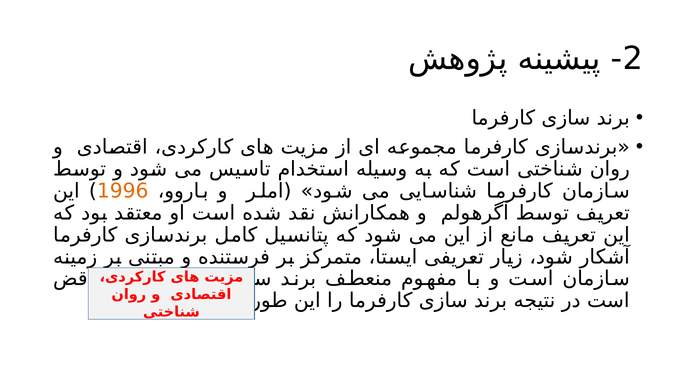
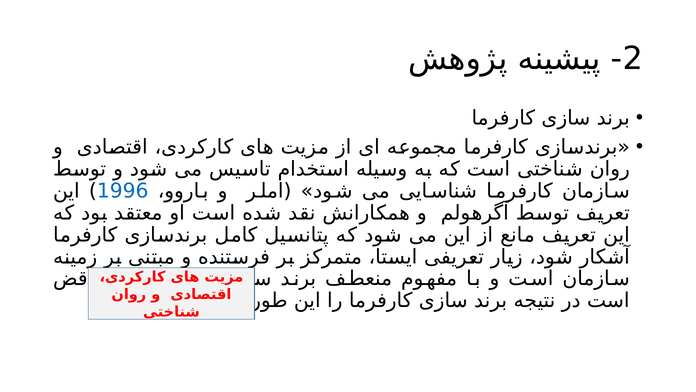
1996 colour: orange -> blue
